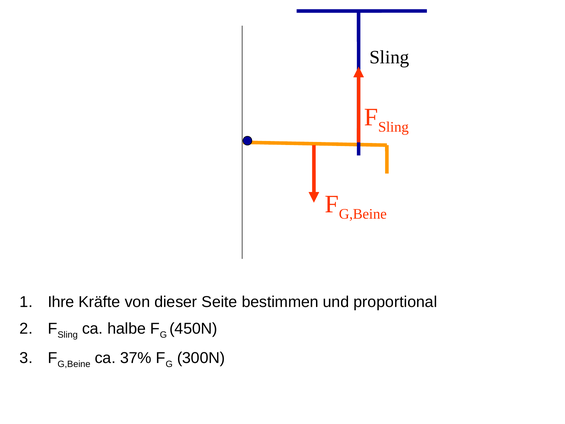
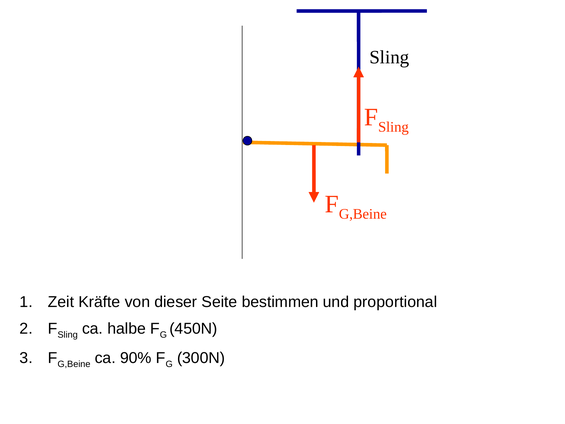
Ihre: Ihre -> Zeit
37%: 37% -> 90%
